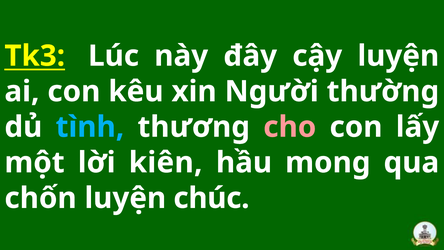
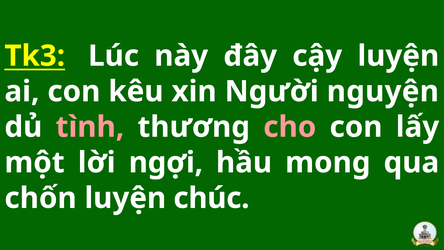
thường: thường -> nguyện
tình colour: light blue -> pink
kiên: kiên -> ngợi
